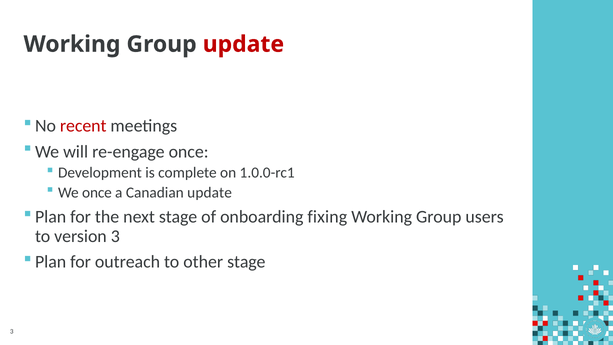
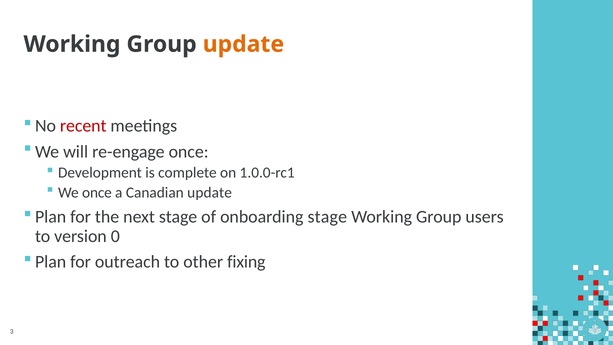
update at (243, 44) colour: red -> orange
onboarding fixing: fixing -> stage
version 3: 3 -> 0
other stage: stage -> fixing
